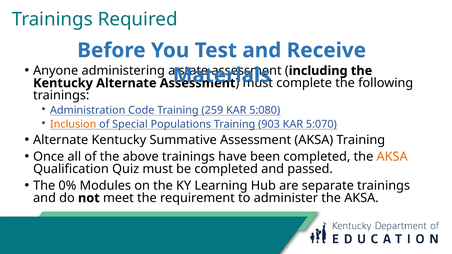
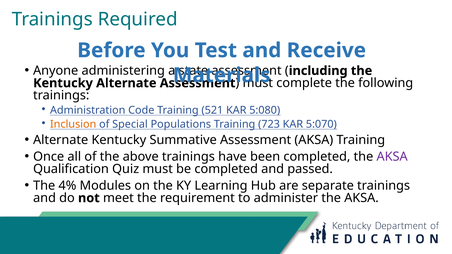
259: 259 -> 521
903: 903 -> 723
AKSA at (392, 157) colour: orange -> purple
0%: 0% -> 4%
